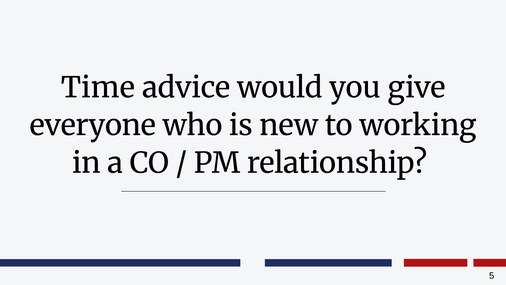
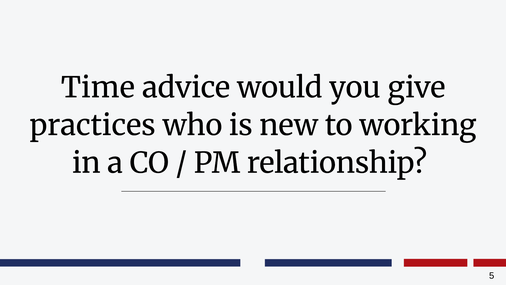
everyone: everyone -> practices
